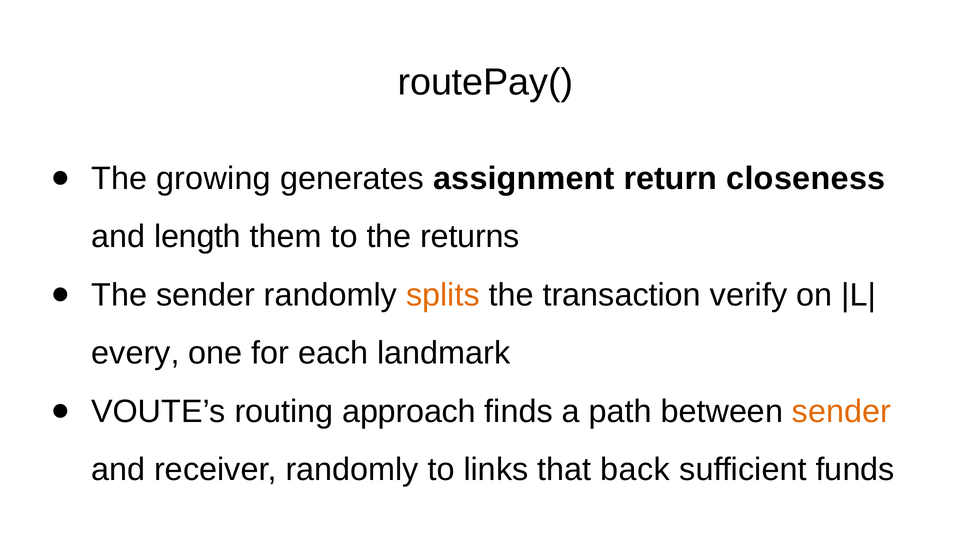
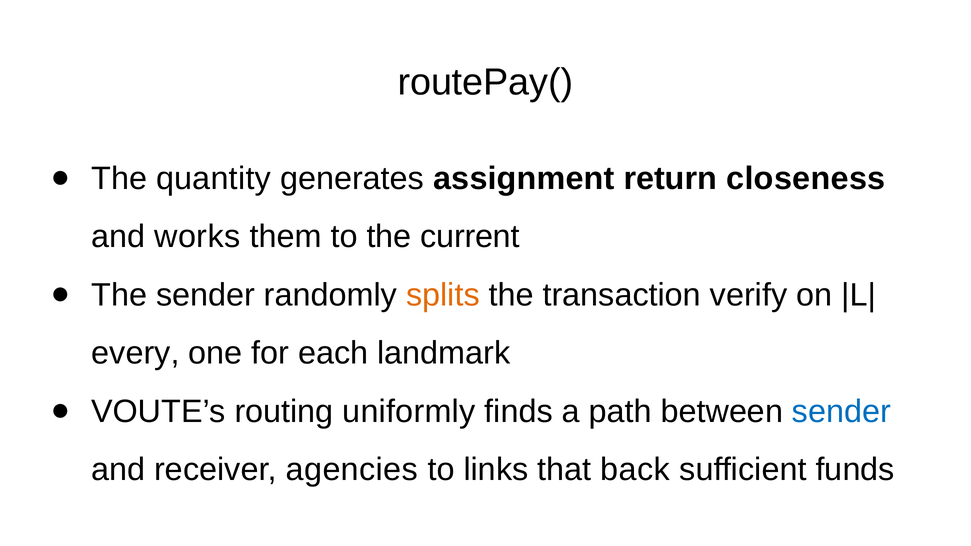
growing: growing -> quantity
length: length -> works
returns: returns -> current
approach: approach -> uniformly
sender at (841, 412) colour: orange -> blue
receiver randomly: randomly -> agencies
